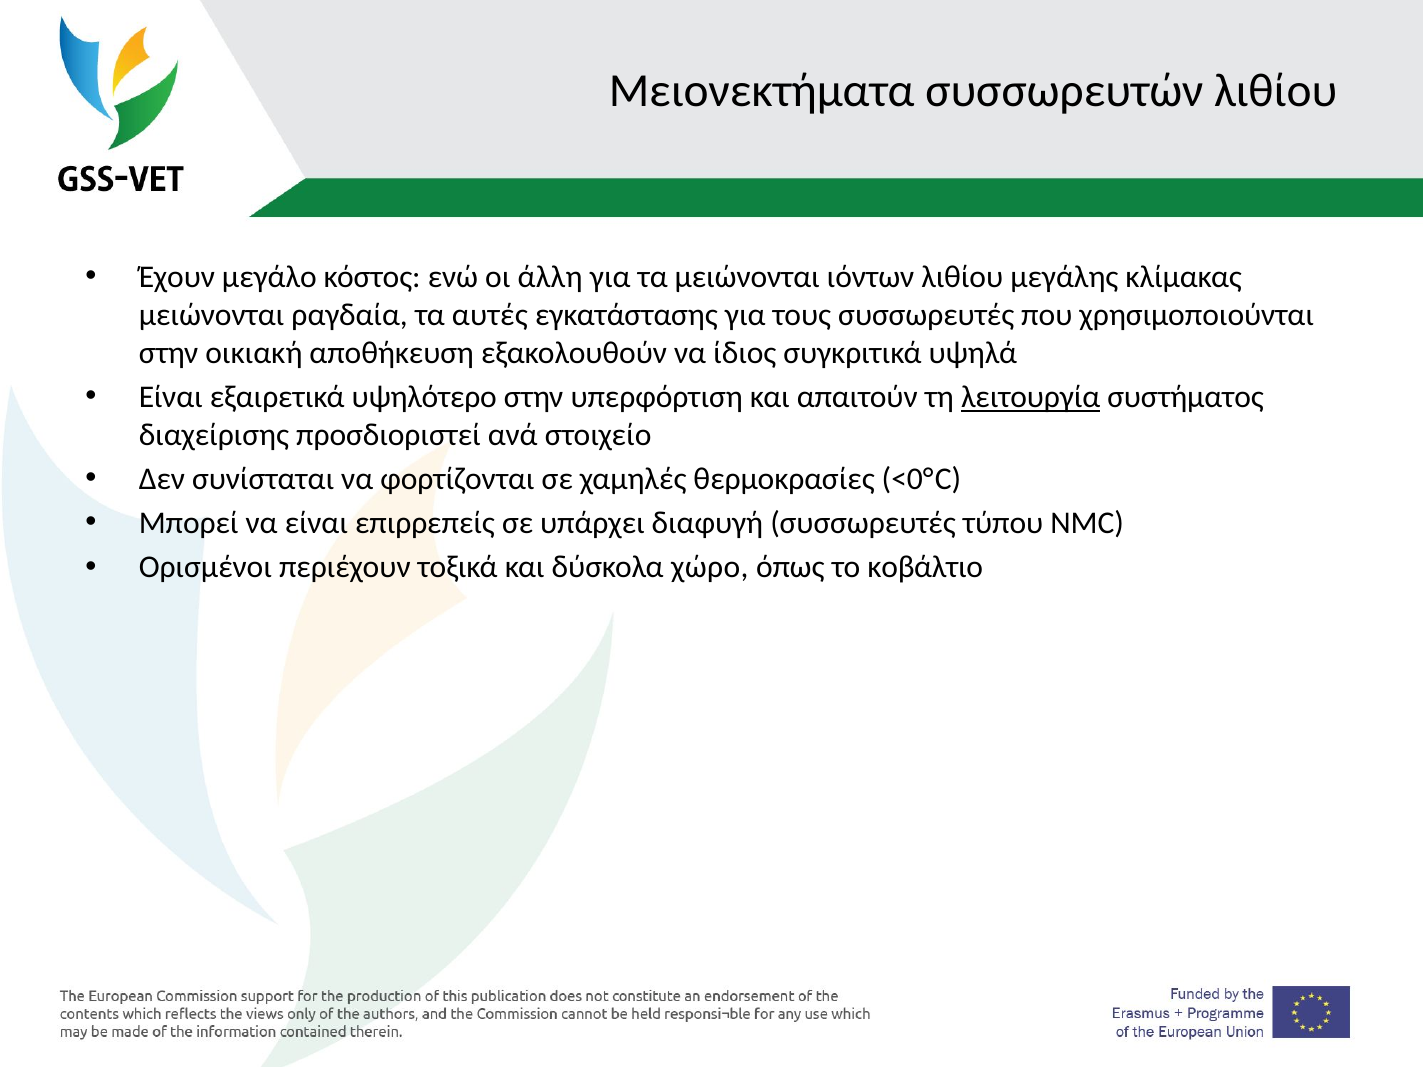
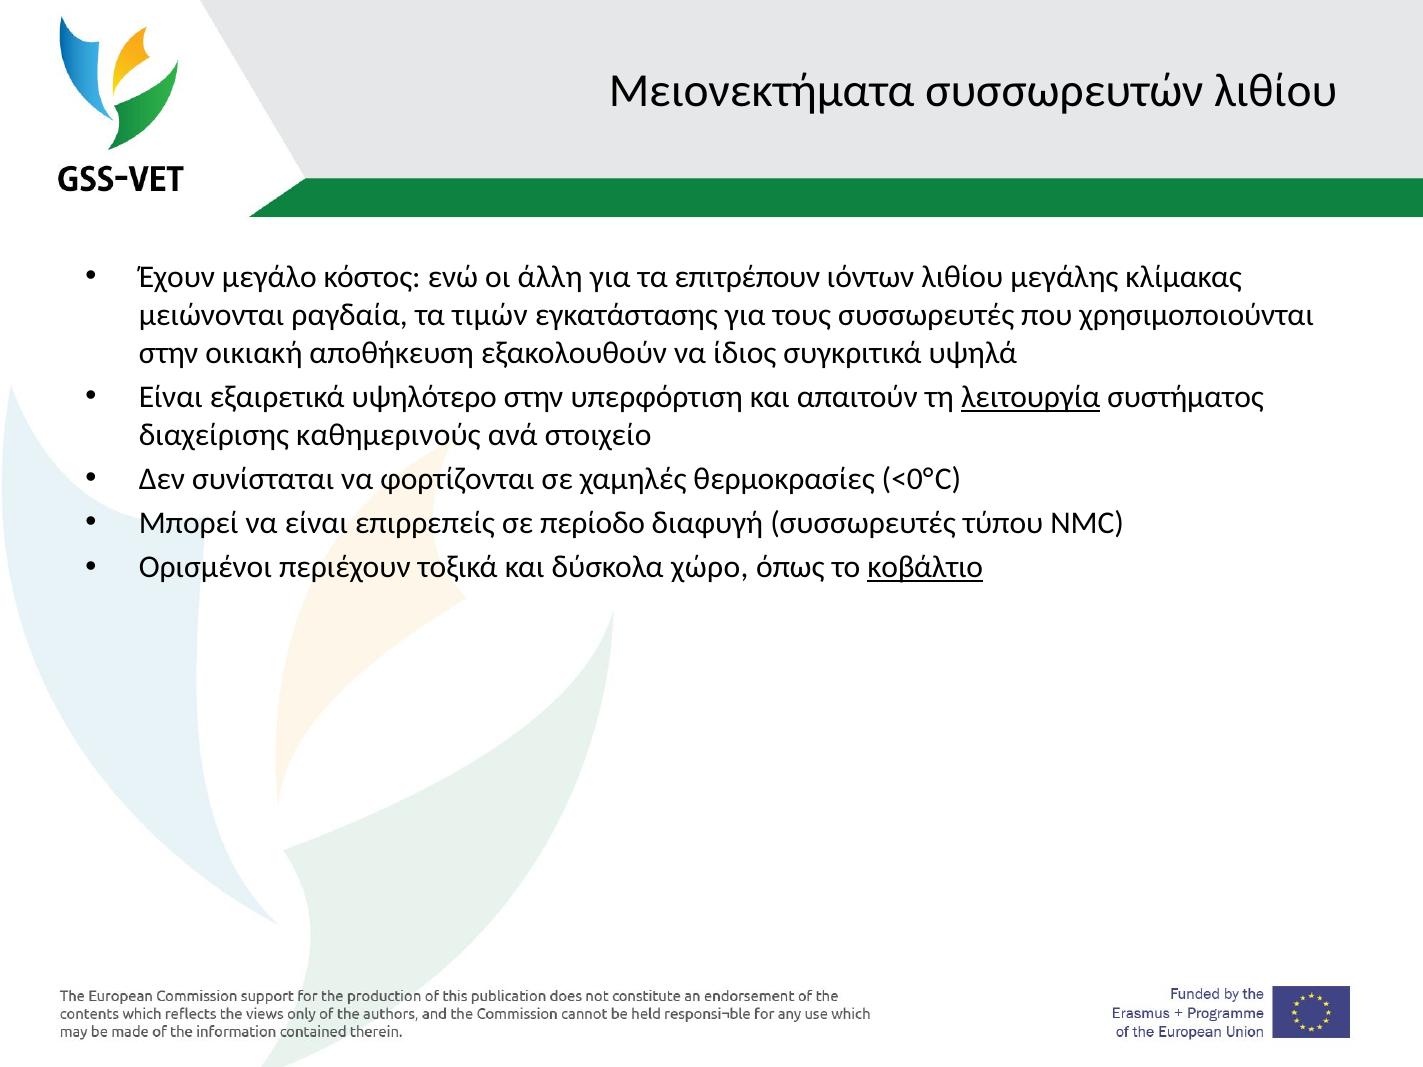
τα μειώνονται: μειώνονται -> επιτρέπουν
αυτές: αυτές -> τιμών
προσδιοριστεί: προσδιοριστεί -> καθημερινούς
υπάρχει: υπάρχει -> περίοδο
κοβάλτιο underline: none -> present
